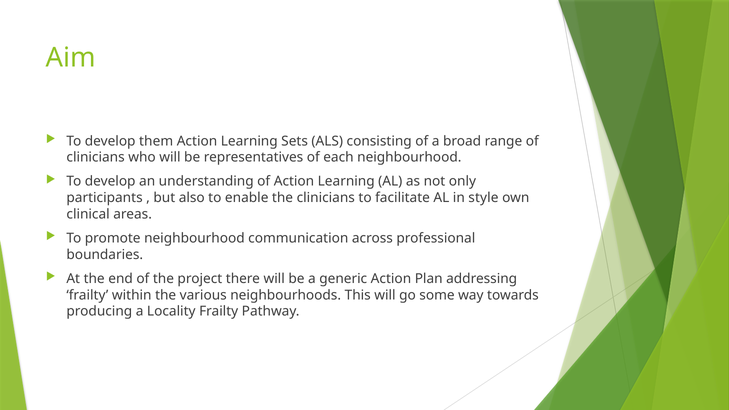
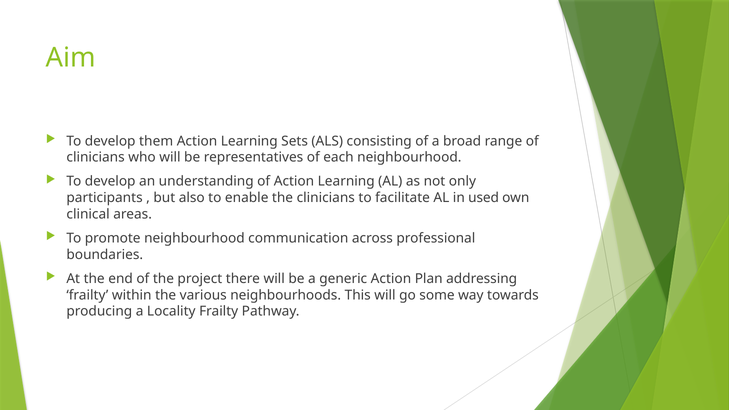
style: style -> used
